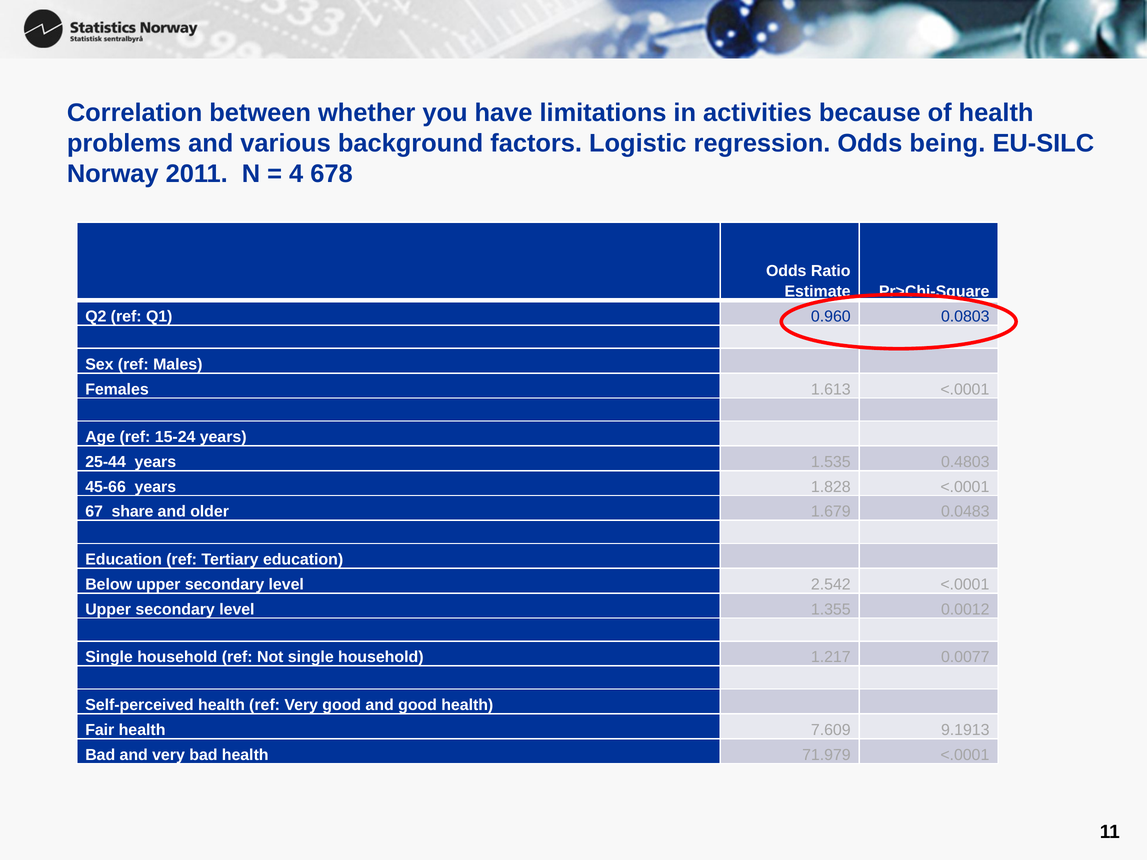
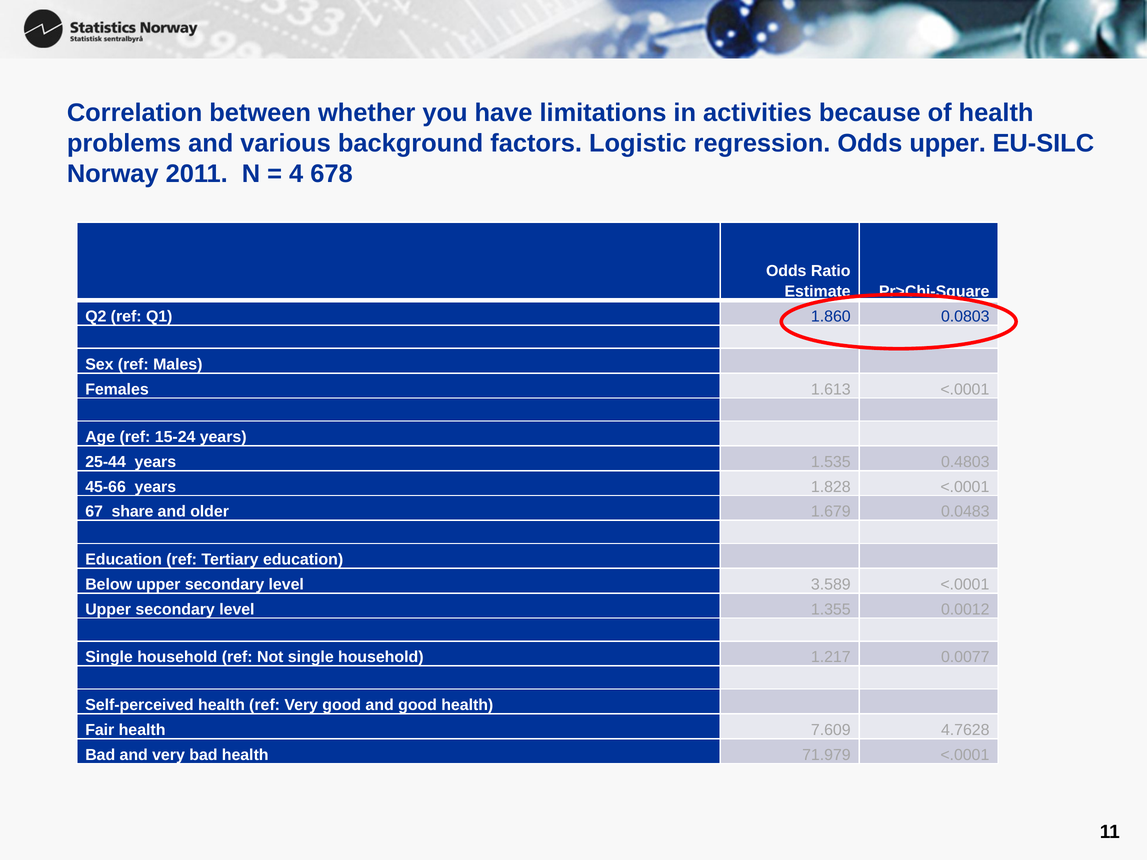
Odds being: being -> upper
0.960: 0.960 -> 1.860
2.542: 2.542 -> 3.589
9.1913: 9.1913 -> 4.7628
